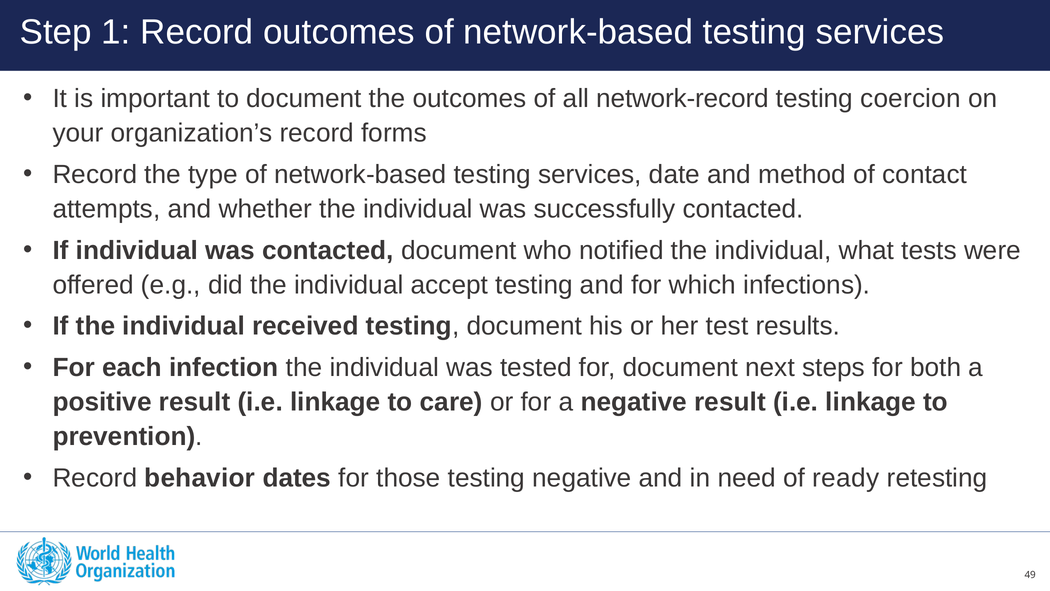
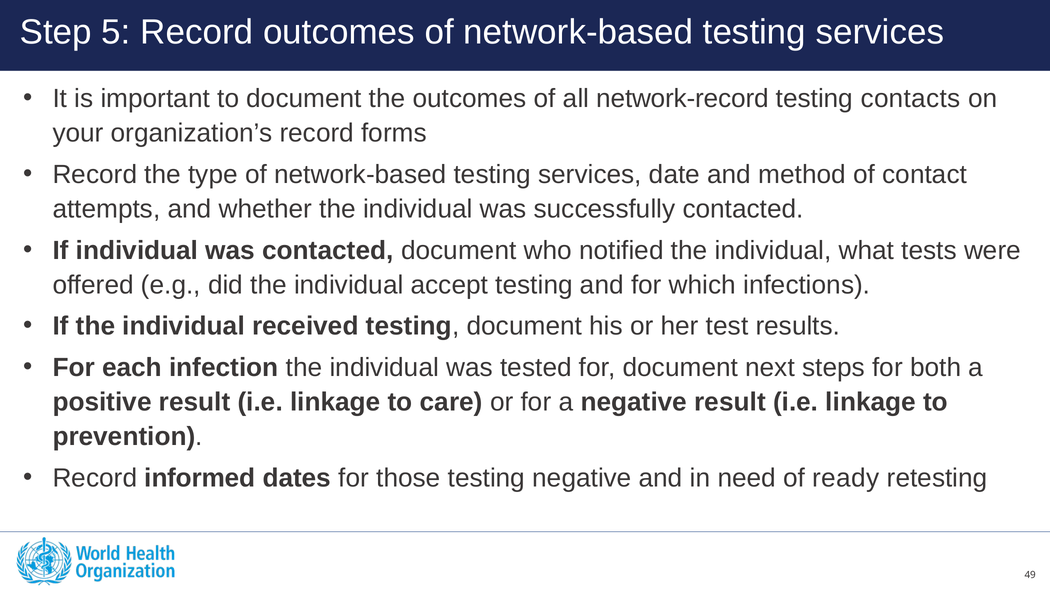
1: 1 -> 5
coercion: coercion -> contacts
behavior: behavior -> informed
